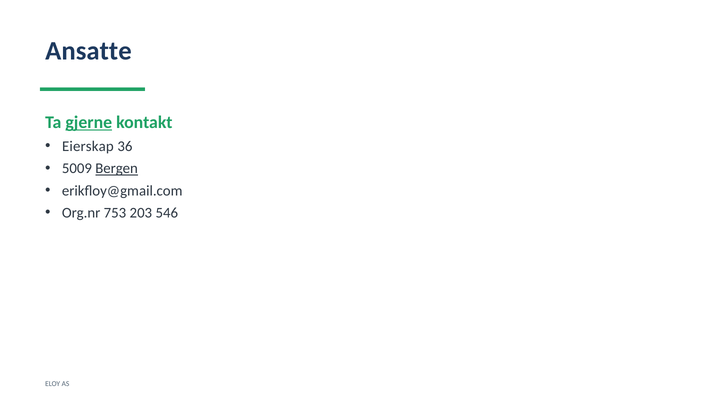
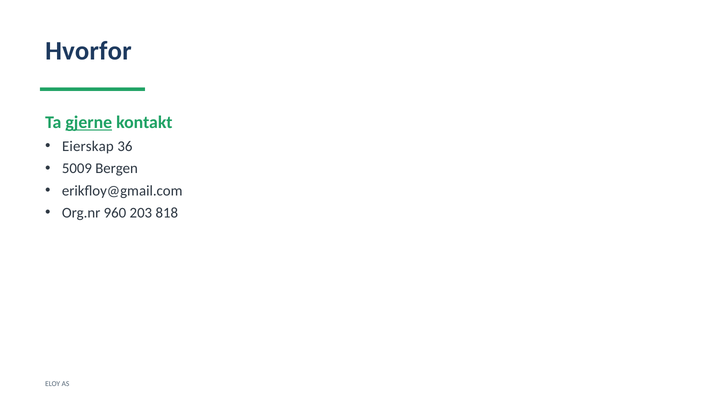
Ansatte: Ansatte -> Hvorfor
Bergen underline: present -> none
753: 753 -> 960
546: 546 -> 818
